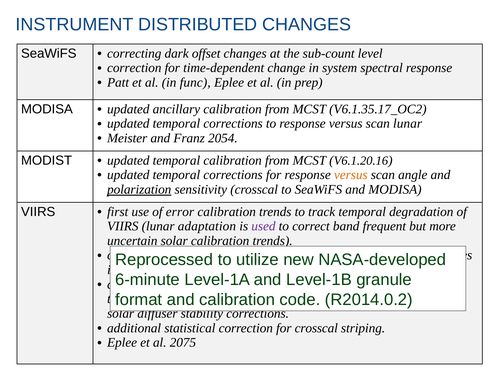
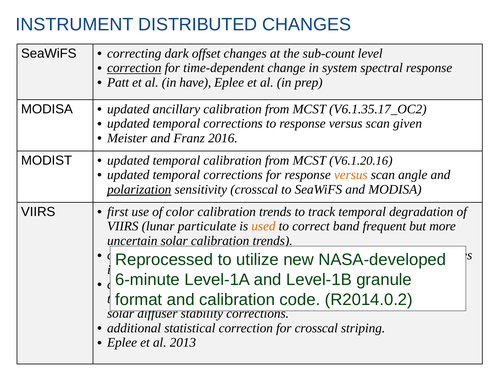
correction at (134, 68) underline: none -> present
func: func -> have
scan lunar: lunar -> given
2054: 2054 -> 2016
of error: error -> color
adaptation: adaptation -> particulate
used at (263, 226) colour: purple -> orange
2075: 2075 -> 2013
